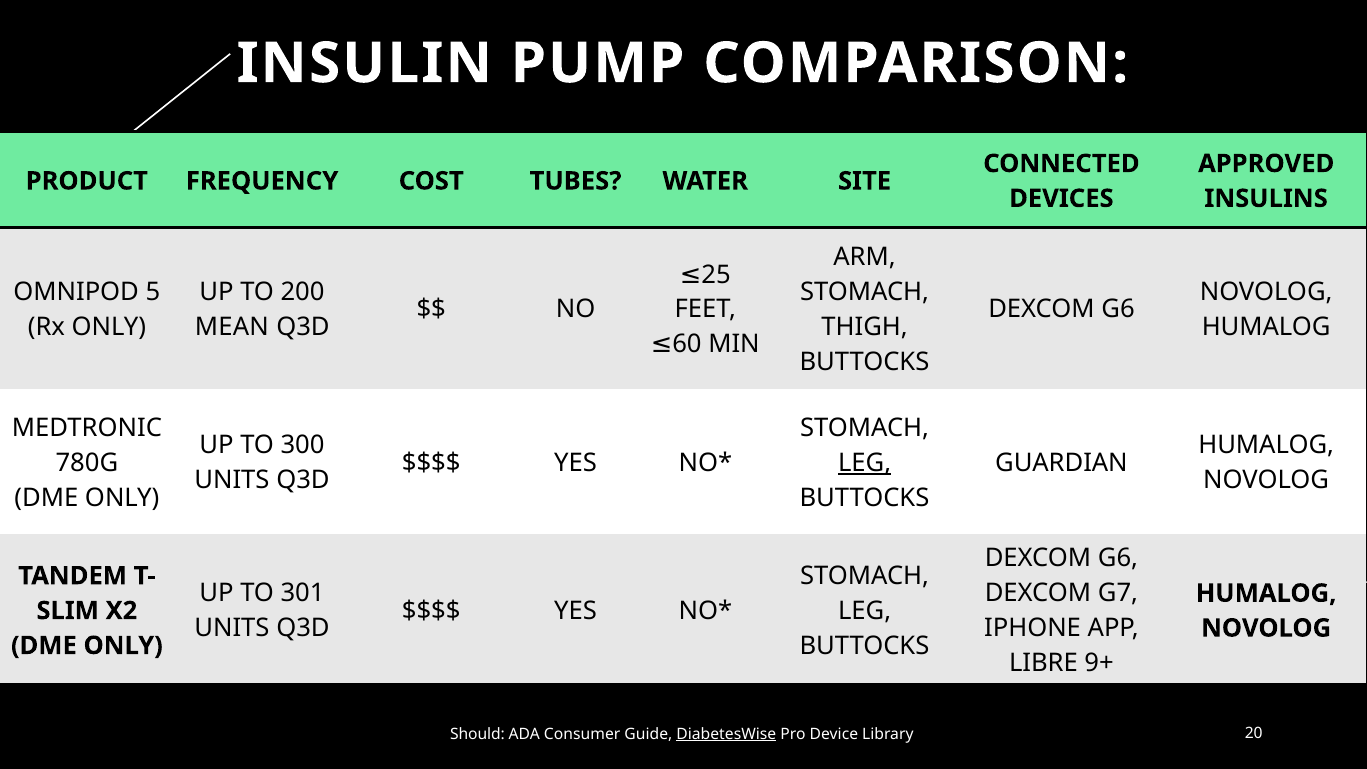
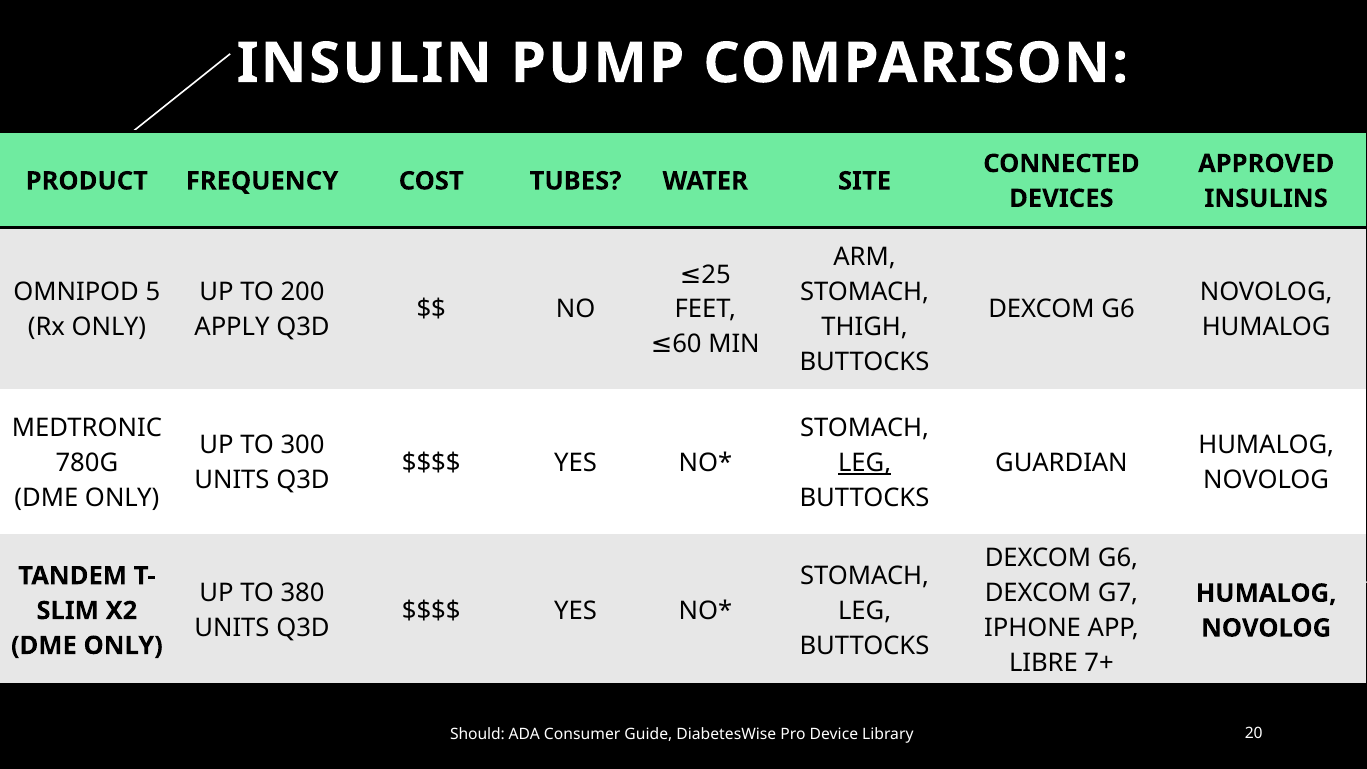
MEAN: MEAN -> APPLY
301: 301 -> 380
9+: 9+ -> 7+
DiabetesWise underline: present -> none
